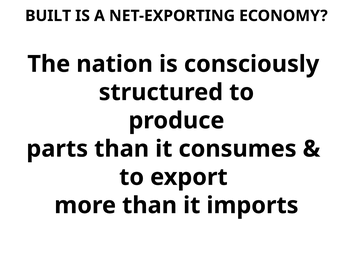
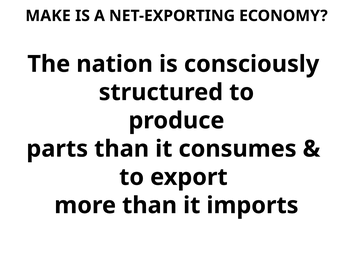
BUILT: BUILT -> MAKE
